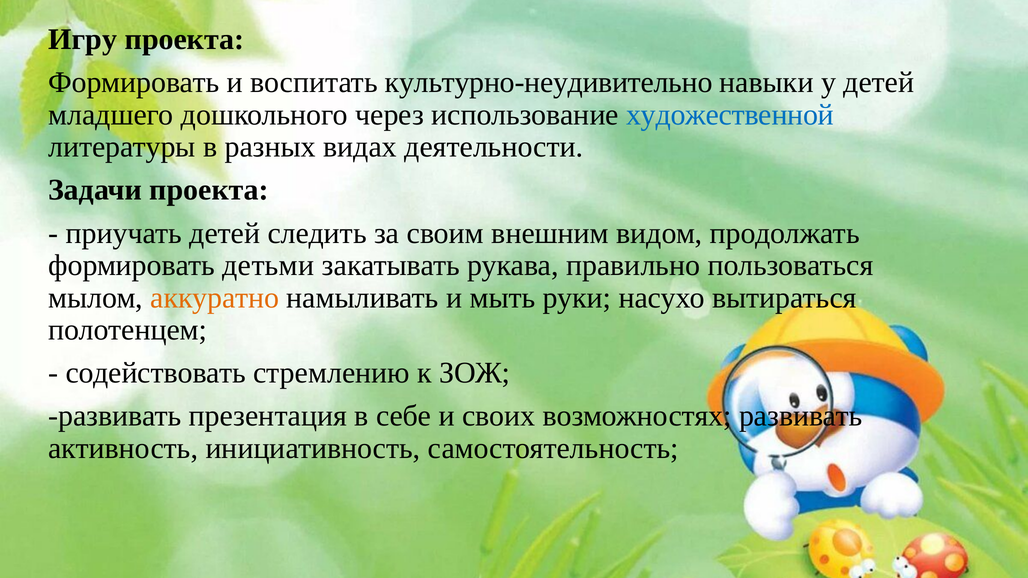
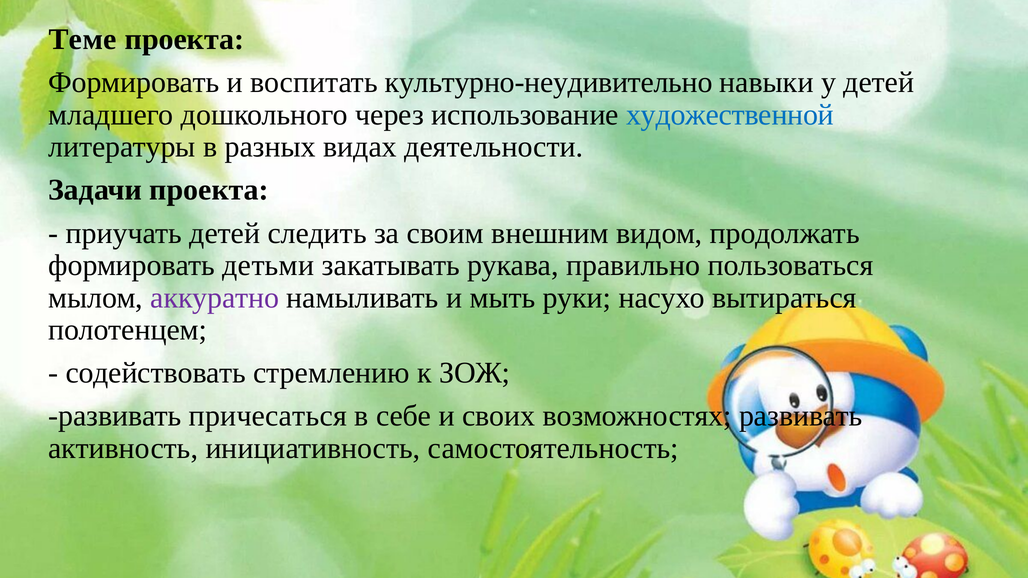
Игру: Игру -> Теме
аккуратно colour: orange -> purple
презентация: презентация -> причесаться
